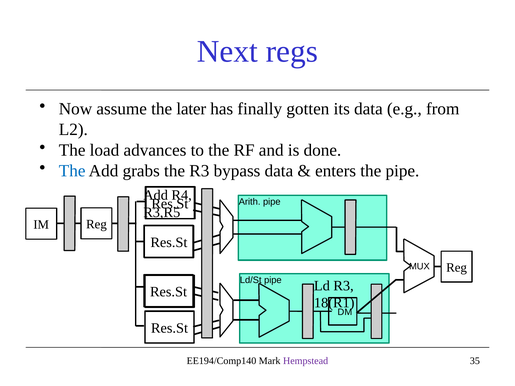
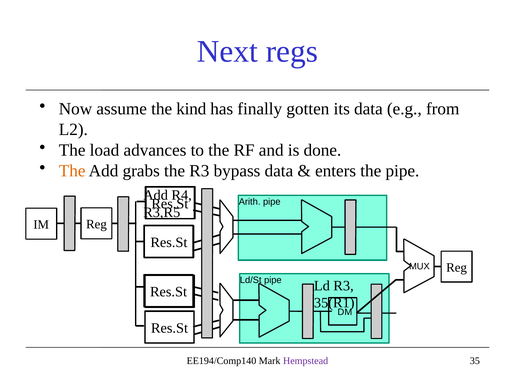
later: later -> kind
The at (72, 171) colour: blue -> orange
18(R1: 18(R1 -> 35(R1
